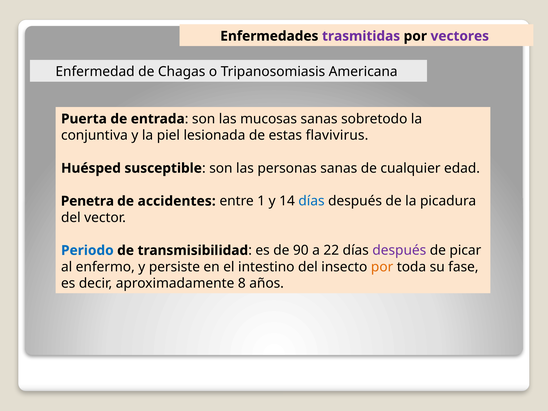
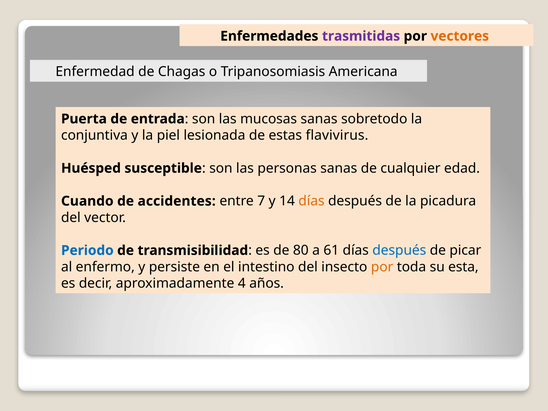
vectores colour: purple -> orange
Penetra: Penetra -> Cuando
1: 1 -> 7
días at (311, 201) colour: blue -> orange
90: 90 -> 80
22: 22 -> 61
después at (399, 250) colour: purple -> blue
fase: fase -> esta
8: 8 -> 4
